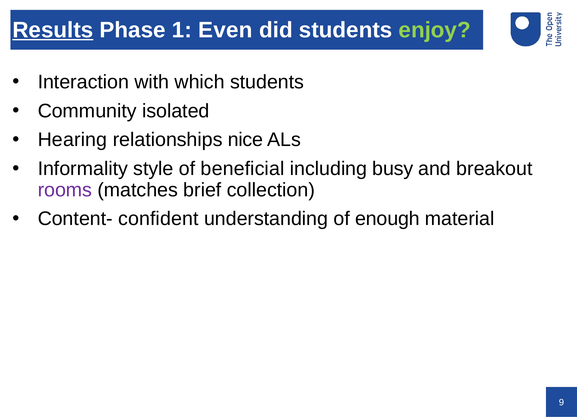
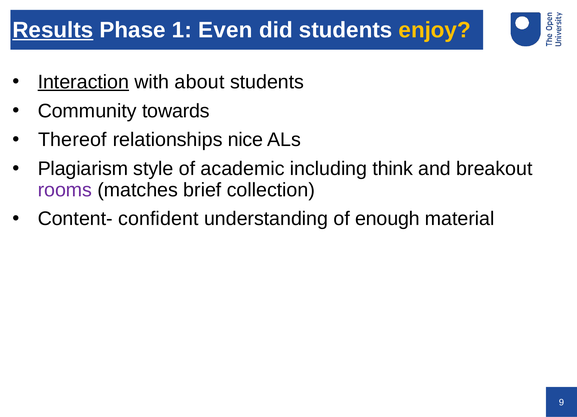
enjoy colour: light green -> yellow
Interaction underline: none -> present
which: which -> about
isolated: isolated -> towards
Hearing: Hearing -> Thereof
Informality: Informality -> Plagiarism
beneficial: beneficial -> academic
busy: busy -> think
